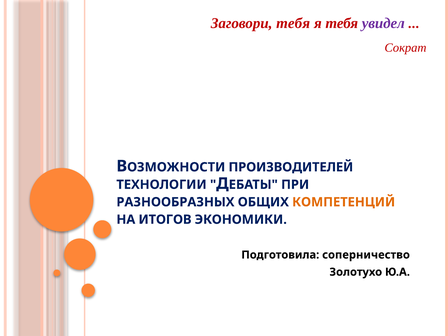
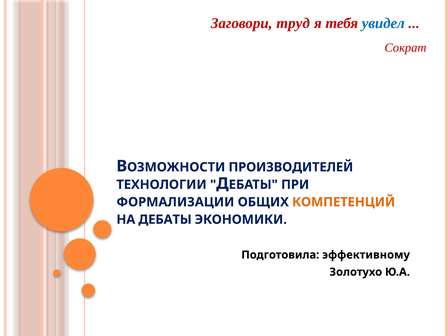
Заговори тебя: тебя -> труд
увидел colour: purple -> blue
РАЗНООБРАЗНЫХ: РАЗНООБРАЗНЫХ -> ФОРМАЛИЗАЦИИ
ИТОГОВ: ИТОГОВ -> ДЕБАТЫ
соперничество: соперничество -> эффективному
